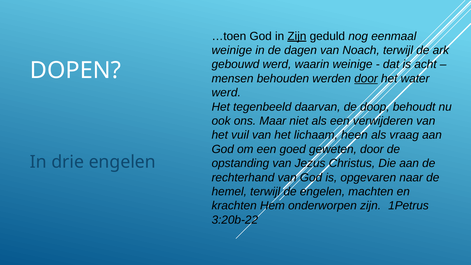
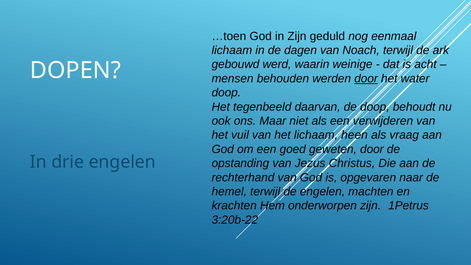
Zijn at (297, 36) underline: present -> none
weinige at (232, 50): weinige -> lichaam
werd at (226, 93): werd -> doop
